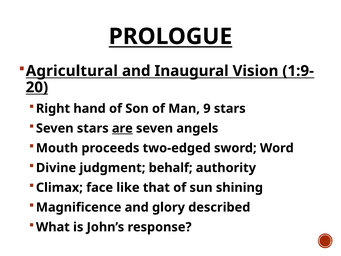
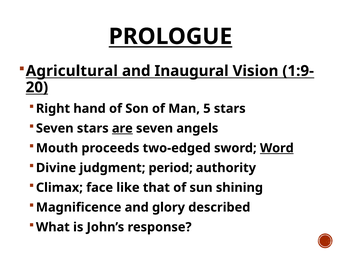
9: 9 -> 5
Word underline: none -> present
behalf: behalf -> period
